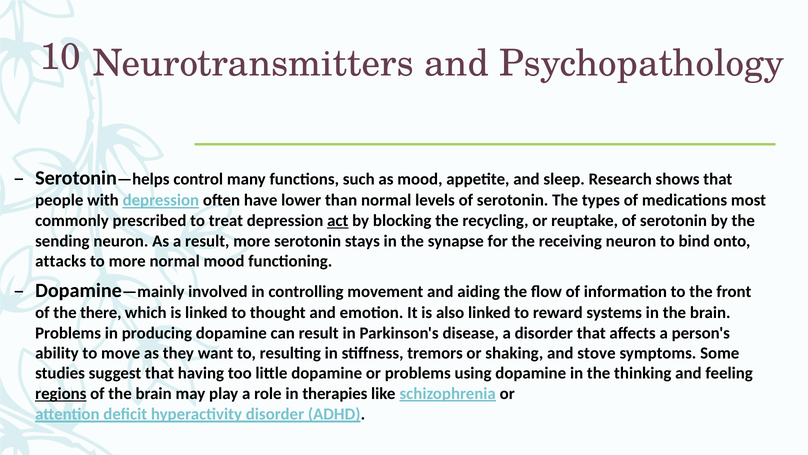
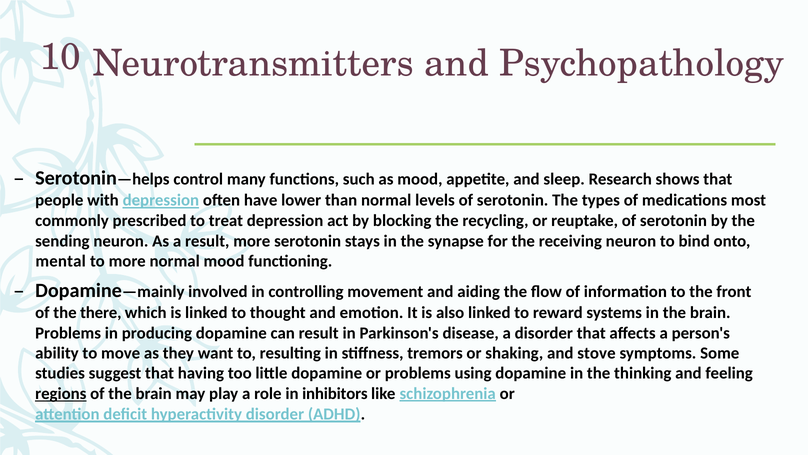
act underline: present -> none
attacks: attacks -> mental
therapies: therapies -> inhibitors
